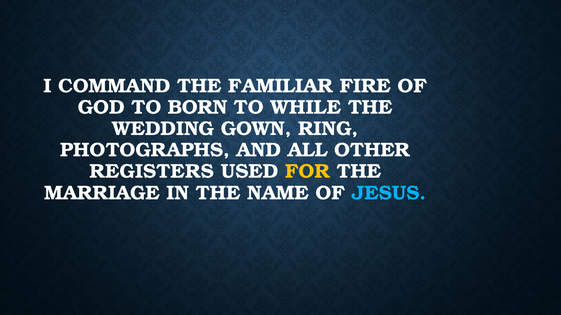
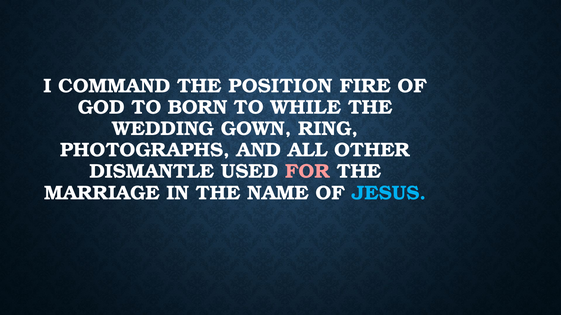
FAMILIAR: FAMILIAR -> POSITION
REGISTERS: REGISTERS -> DISMANTLE
FOR colour: yellow -> pink
